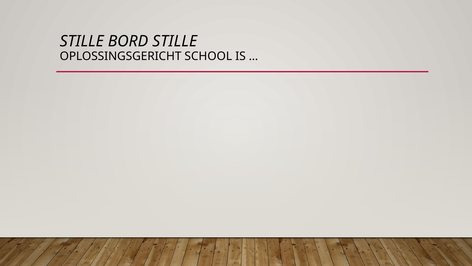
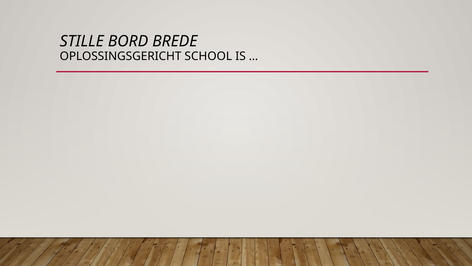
BORD STILLE: STILLE -> BREDE
